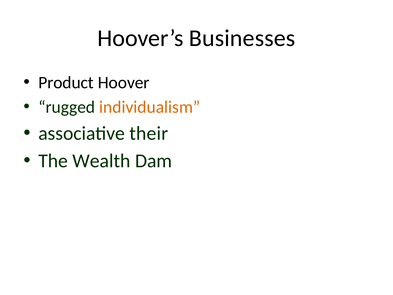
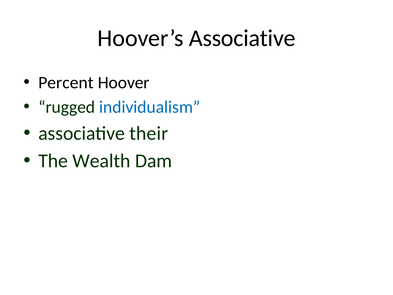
Hoover’s Businesses: Businesses -> Associative
Product: Product -> Percent
individualism colour: orange -> blue
